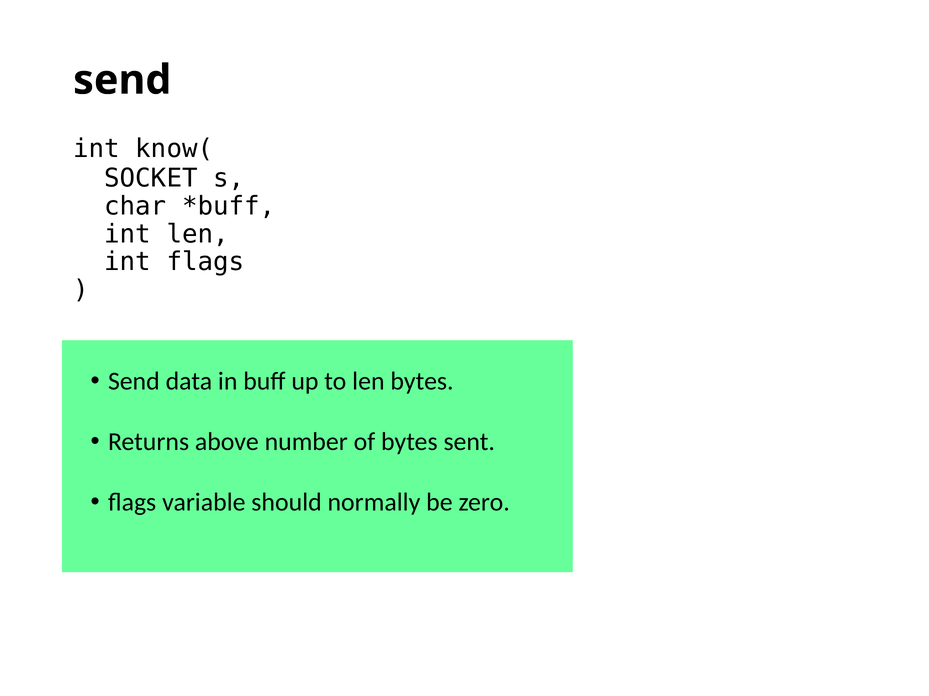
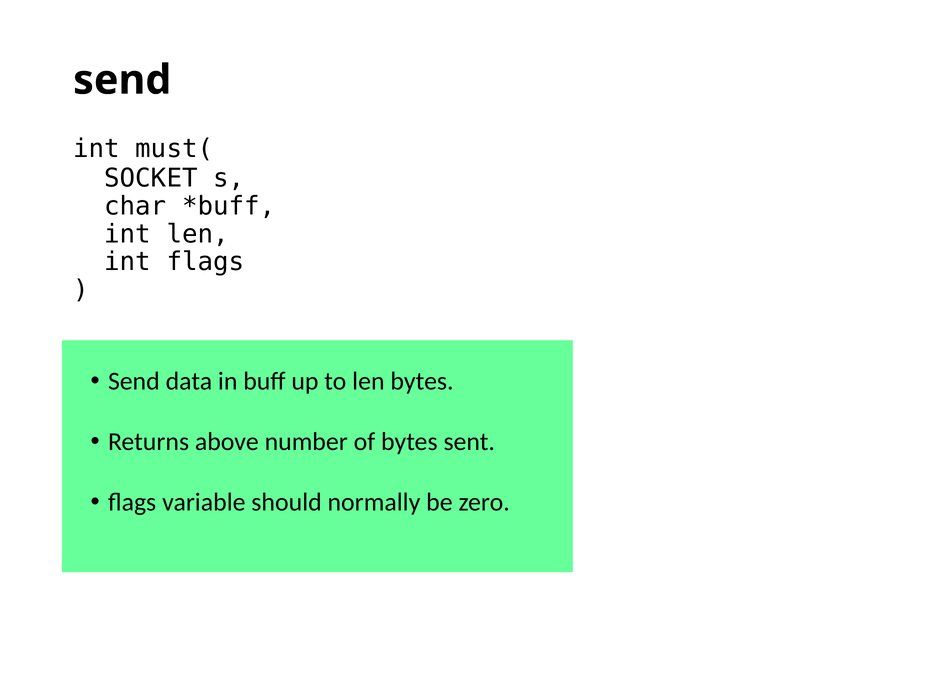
know(: know( -> must(
